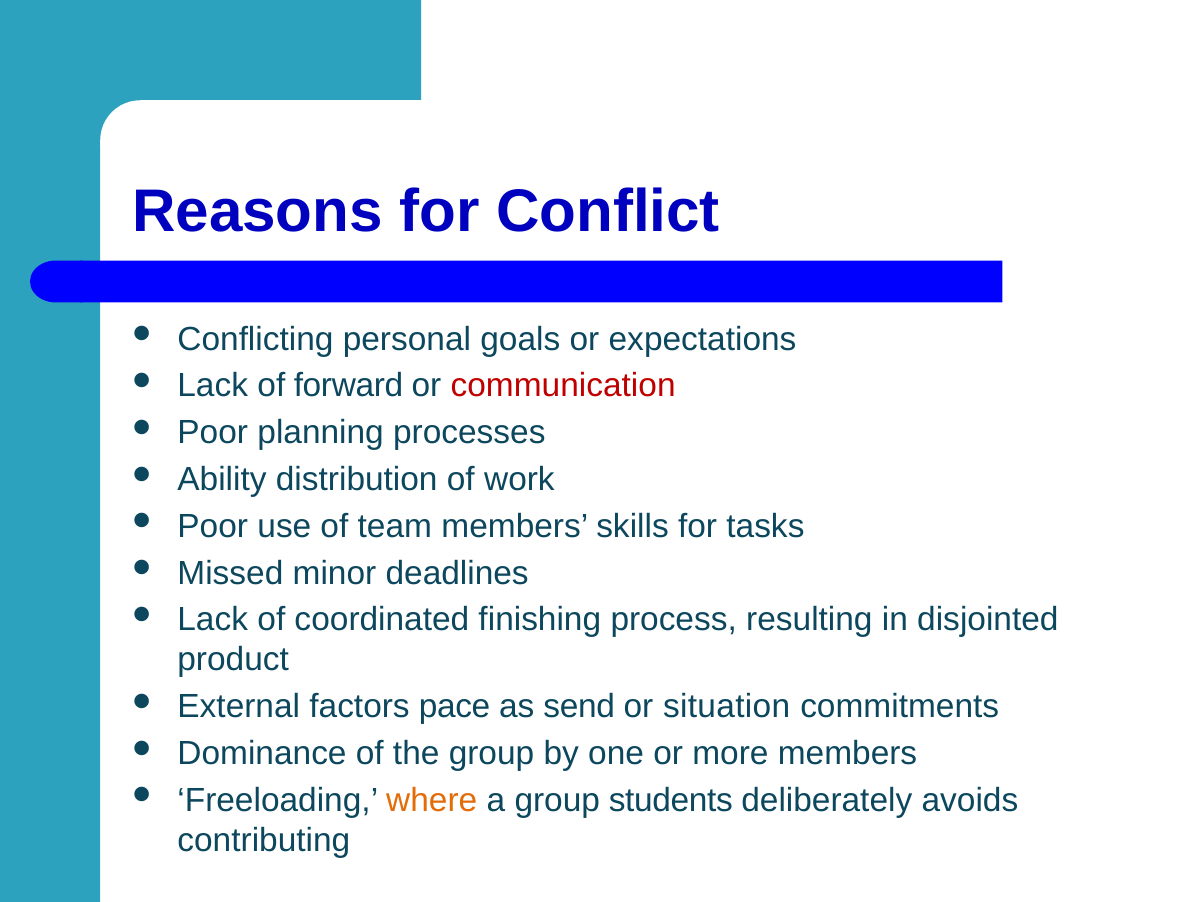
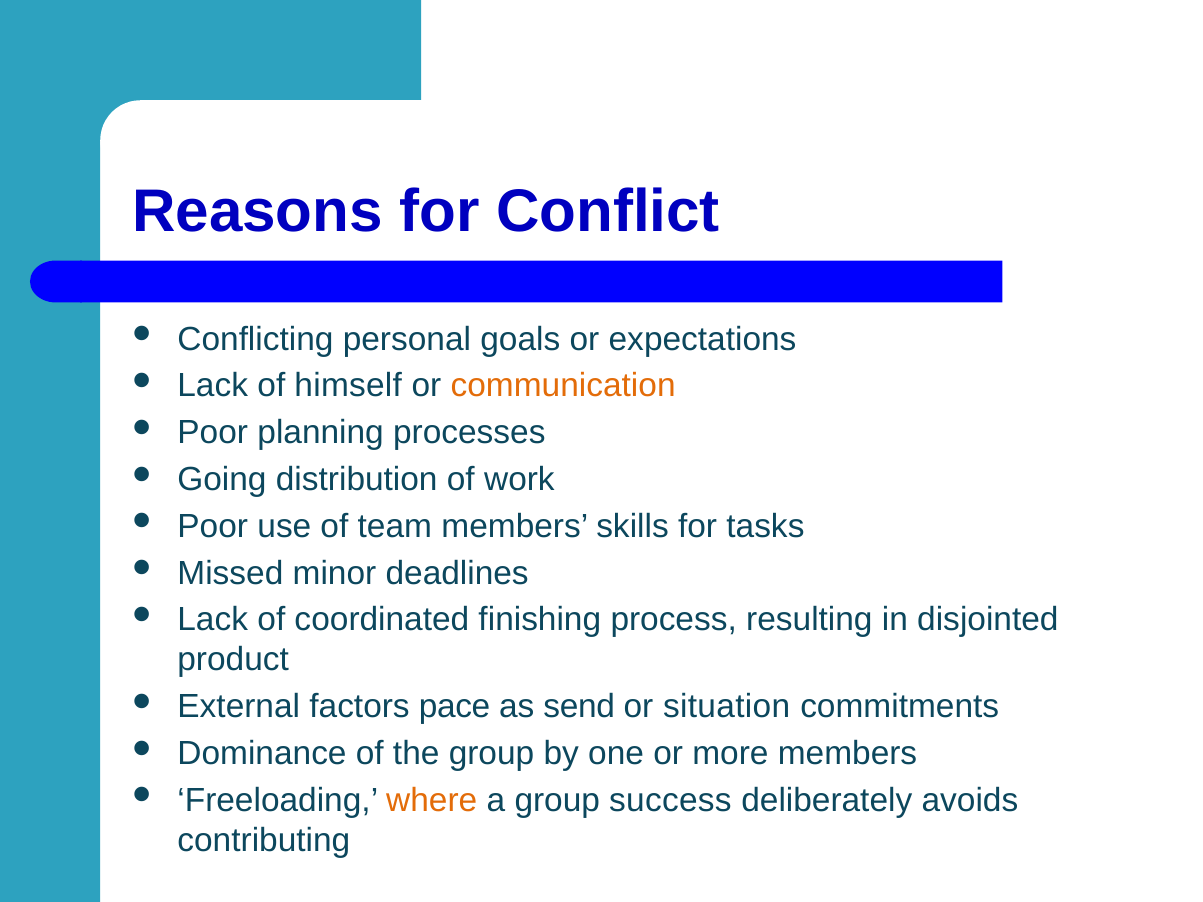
forward: forward -> himself
communication colour: red -> orange
Ability: Ability -> Going
students: students -> success
